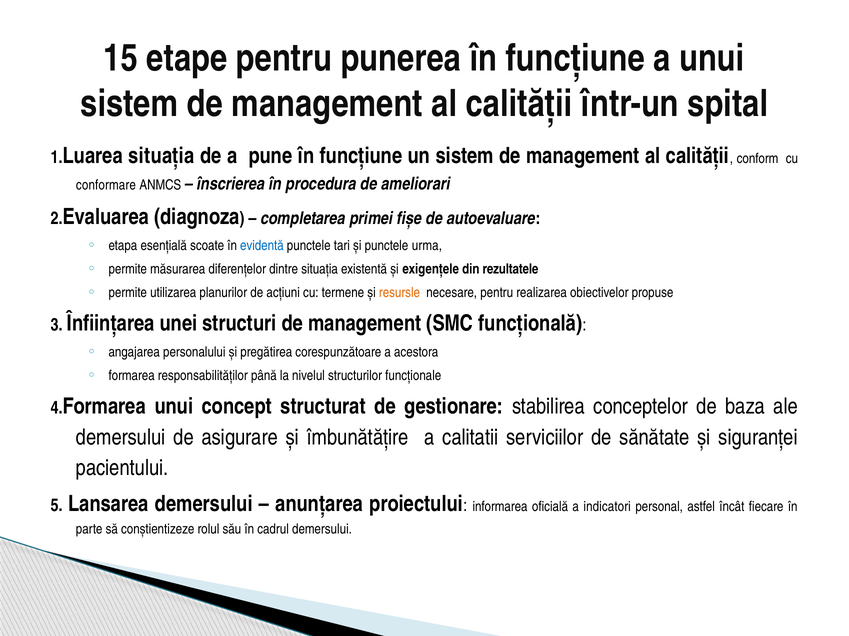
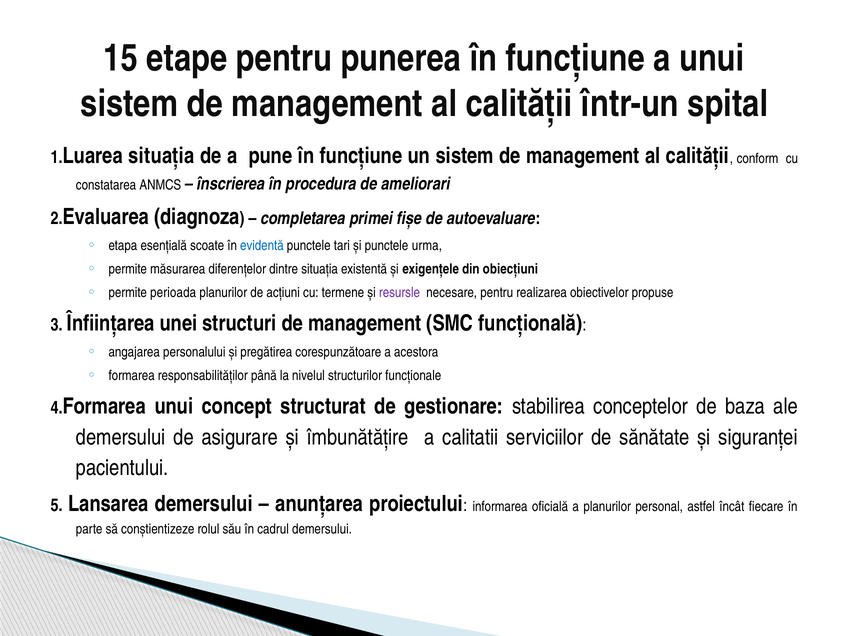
conformare: conformare -> constatarea
rezultatele: rezultatele -> obiecțiuni
utilizarea: utilizarea -> perioada
resursle colour: orange -> purple
a indicatori: indicatori -> planurilor
